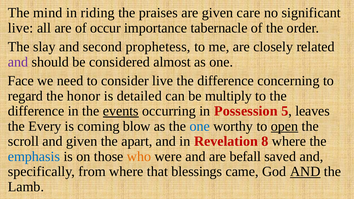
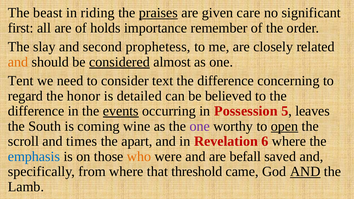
mind: mind -> beast
praises underline: none -> present
live at (21, 28): live -> first
occur: occur -> holds
tabernacle: tabernacle -> remember
and at (18, 62) colour: purple -> orange
considered underline: none -> present
Face: Face -> Tent
consider live: live -> text
multiply: multiply -> believed
Every: Every -> South
blow: blow -> wine
one at (200, 126) colour: blue -> purple
and given: given -> times
8: 8 -> 6
blessings: blessings -> threshold
